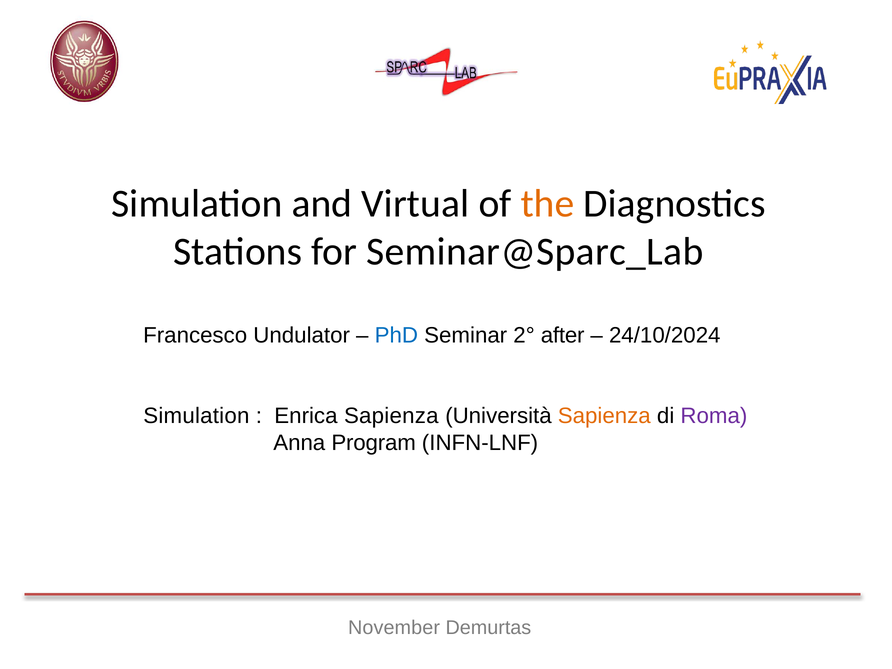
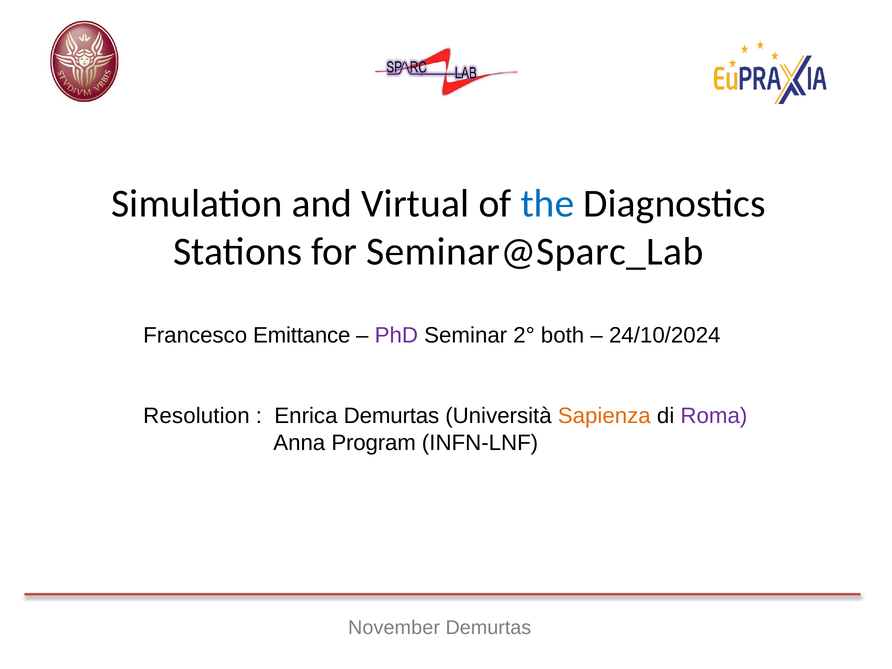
the colour: orange -> blue
Undulator: Undulator -> Emittance
PhD colour: blue -> purple
after: after -> both
Simulation at (196, 416): Simulation -> Resolution
Enrica Sapienza: Sapienza -> Demurtas
